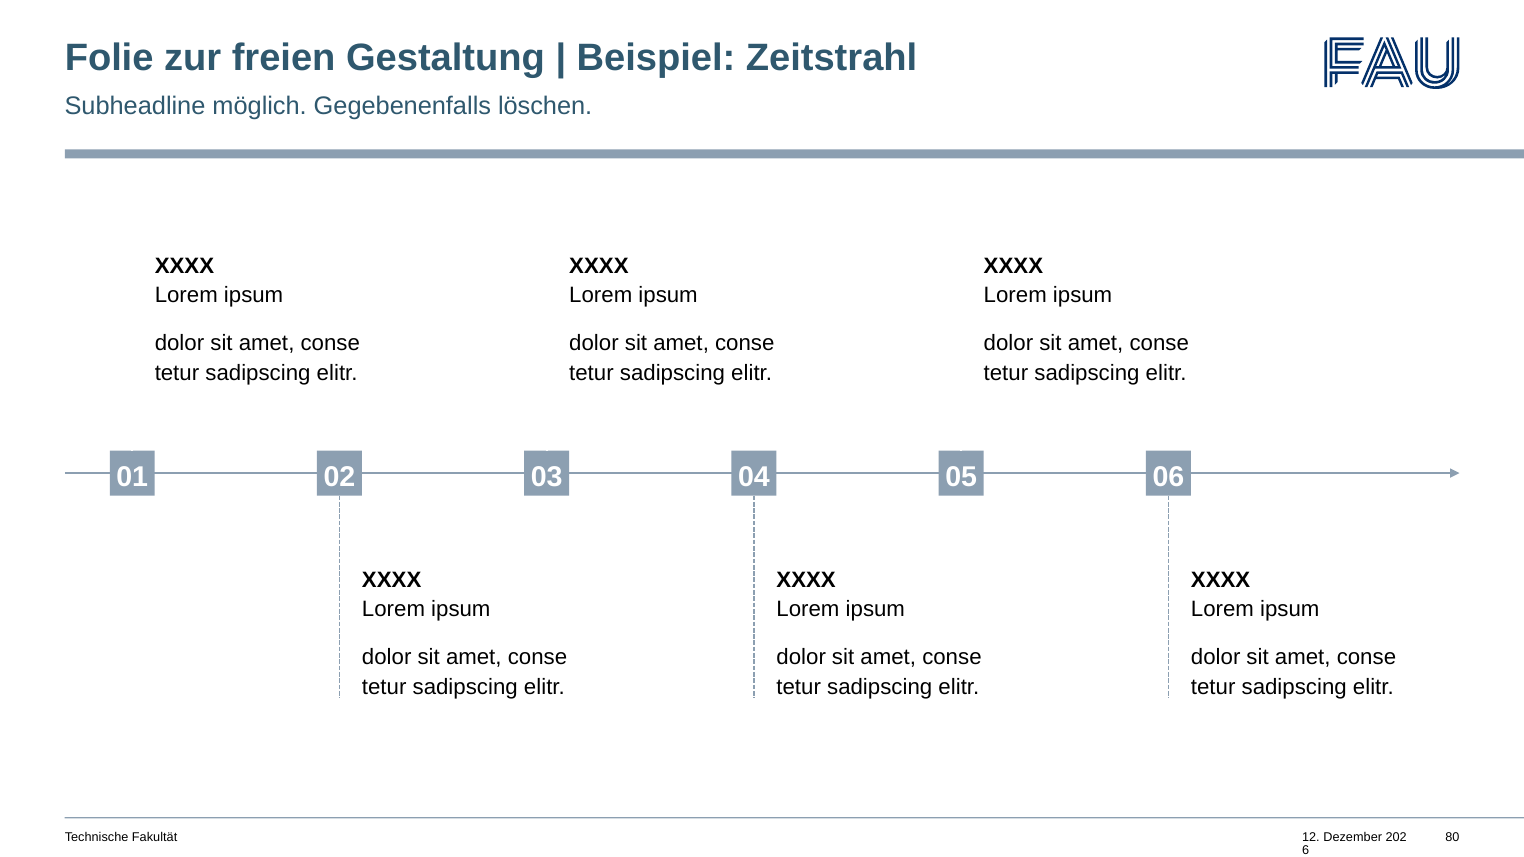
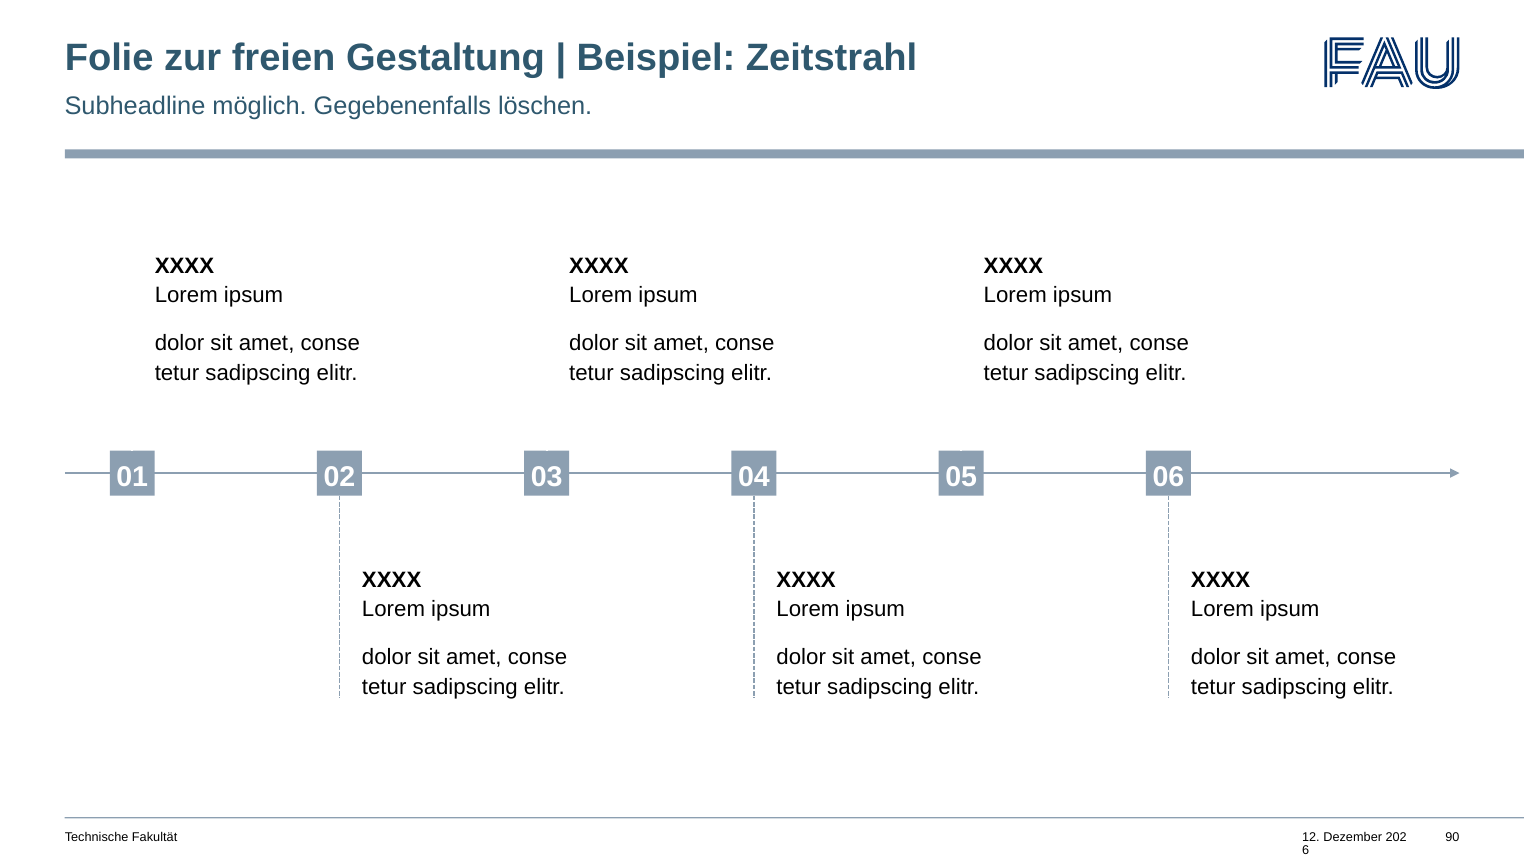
80: 80 -> 90
